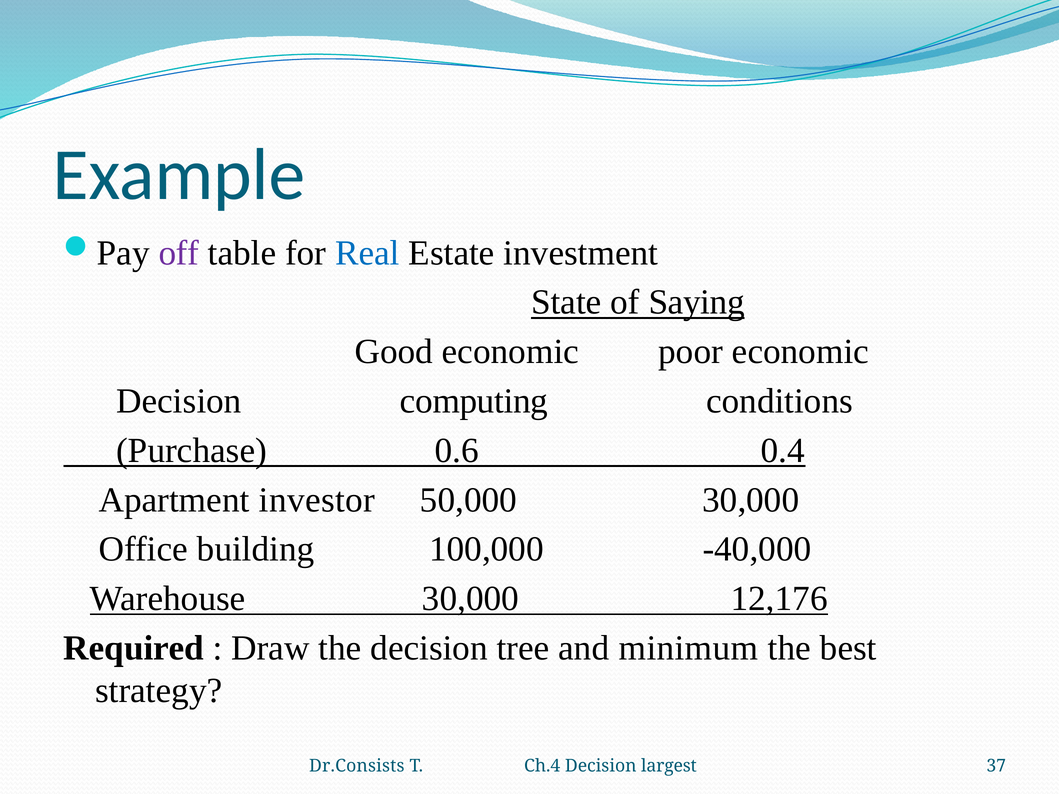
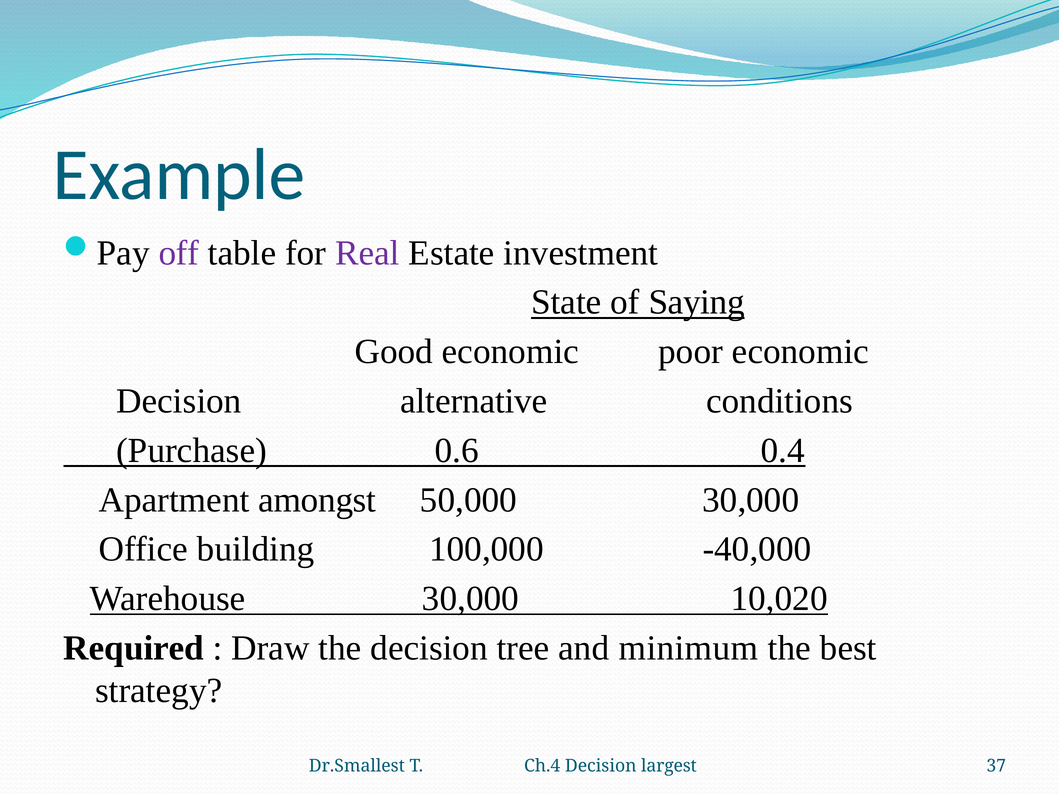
Real colour: blue -> purple
computing: computing -> alternative
investor: investor -> amongst
12,176: 12,176 -> 10,020
Dr.Consists: Dr.Consists -> Dr.Smallest
